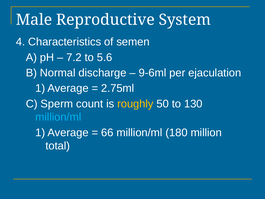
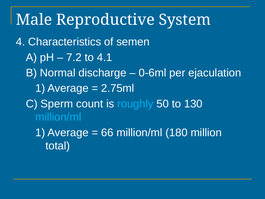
5.6: 5.6 -> 4.1
9-6ml: 9-6ml -> 0-6ml
roughly colour: yellow -> light blue
